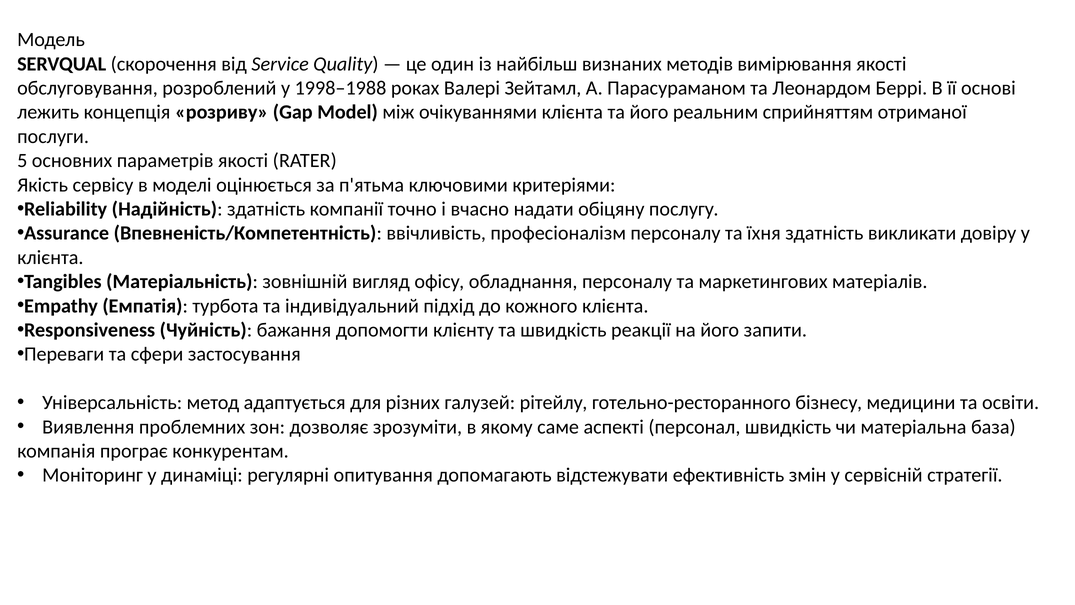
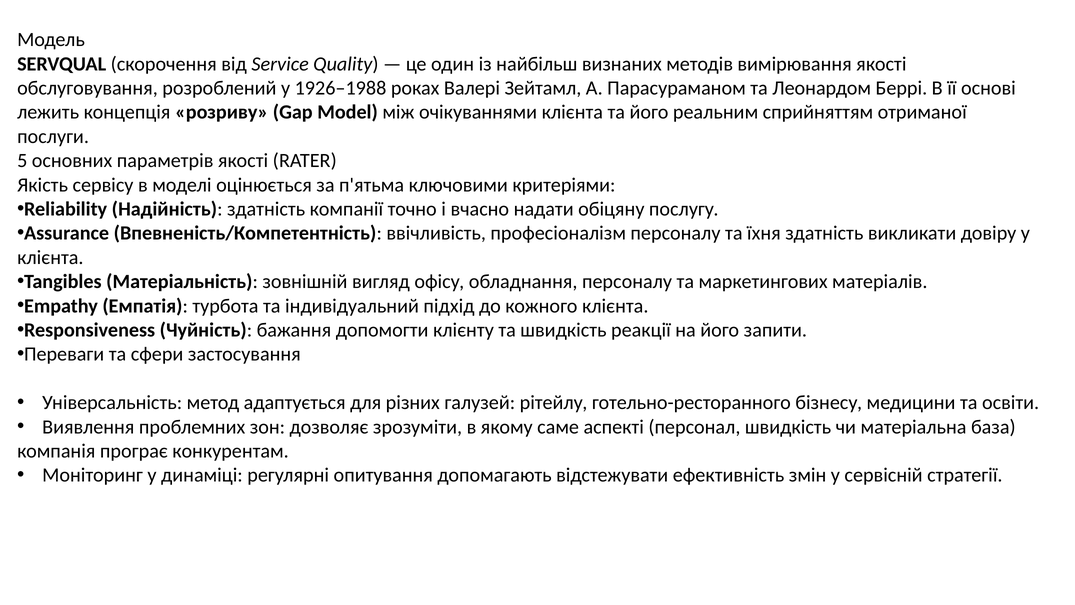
1998–1988: 1998–1988 -> 1926–1988
